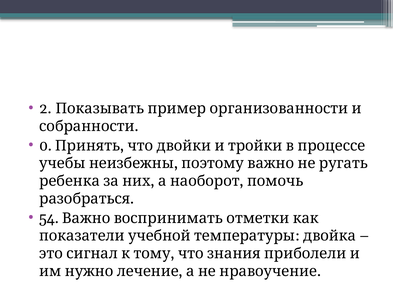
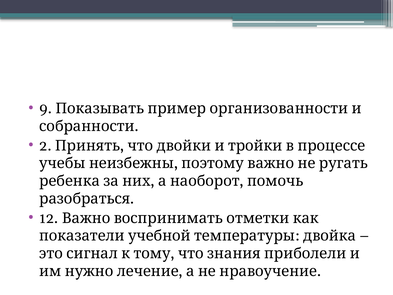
2: 2 -> 9
0: 0 -> 2
54: 54 -> 12
